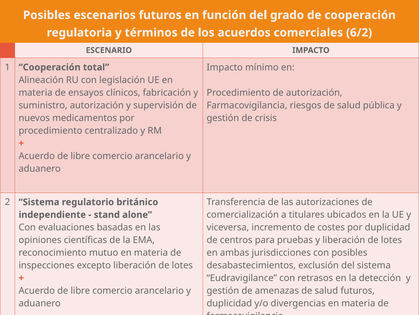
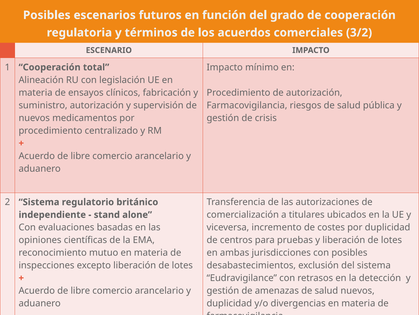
6/2: 6/2 -> 3/2
salud futuros: futuros -> nuevos
